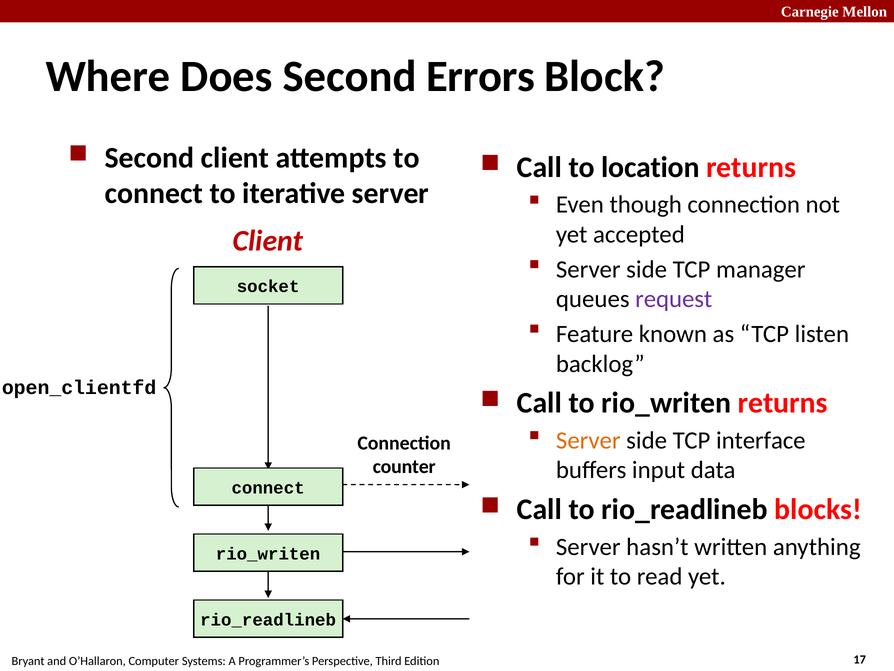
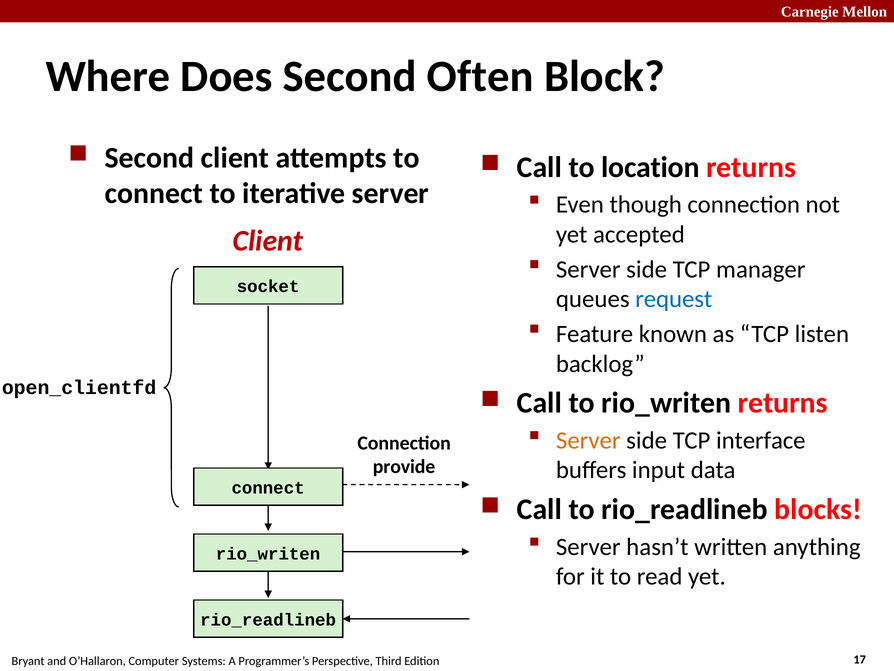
Errors: Errors -> Often
request colour: purple -> blue
counter: counter -> provide
